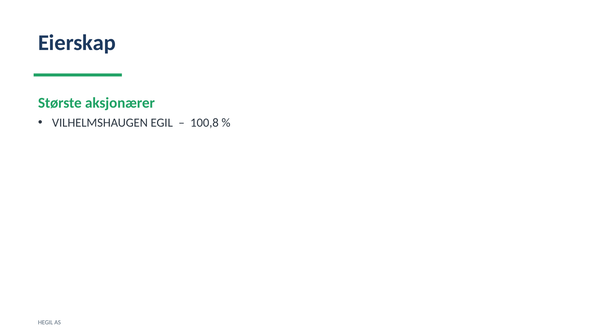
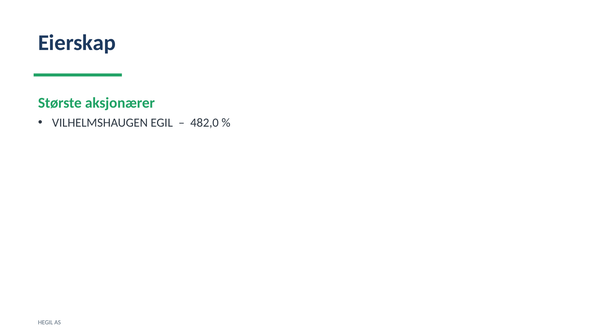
100,8: 100,8 -> 482,0
